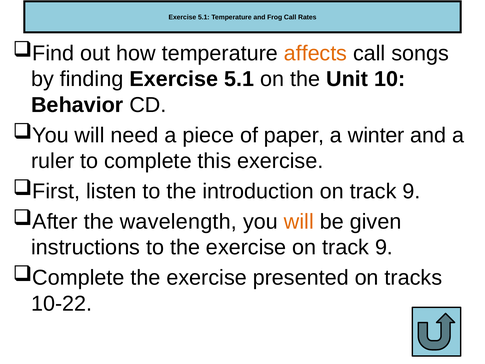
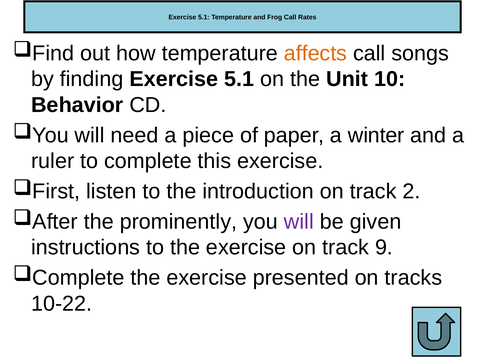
introduction on track 9: 9 -> 2
wavelength: wavelength -> prominently
will at (299, 221) colour: orange -> purple
